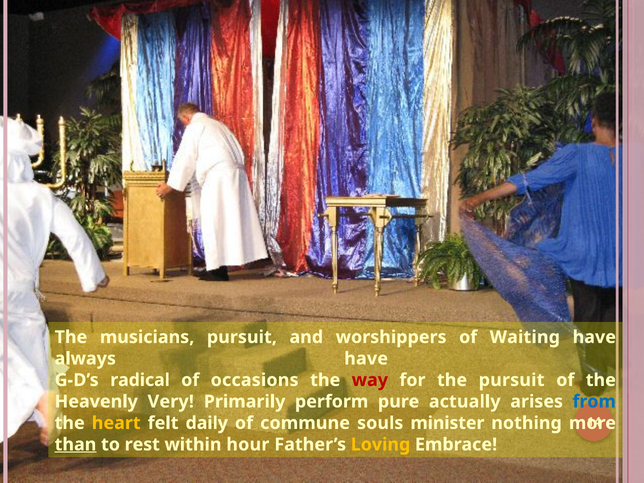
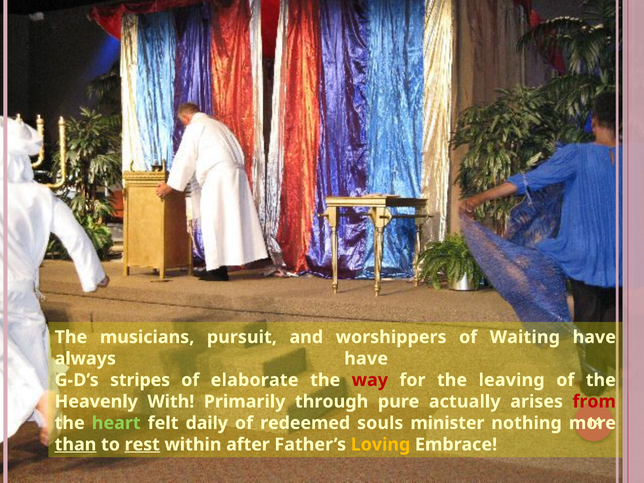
radical: radical -> stripes
occasions: occasions -> elaborate
the pursuit: pursuit -> leaving
Very: Very -> With
perform: perform -> through
from colour: blue -> red
heart colour: yellow -> light green
commune: commune -> redeemed
rest underline: none -> present
hour: hour -> after
